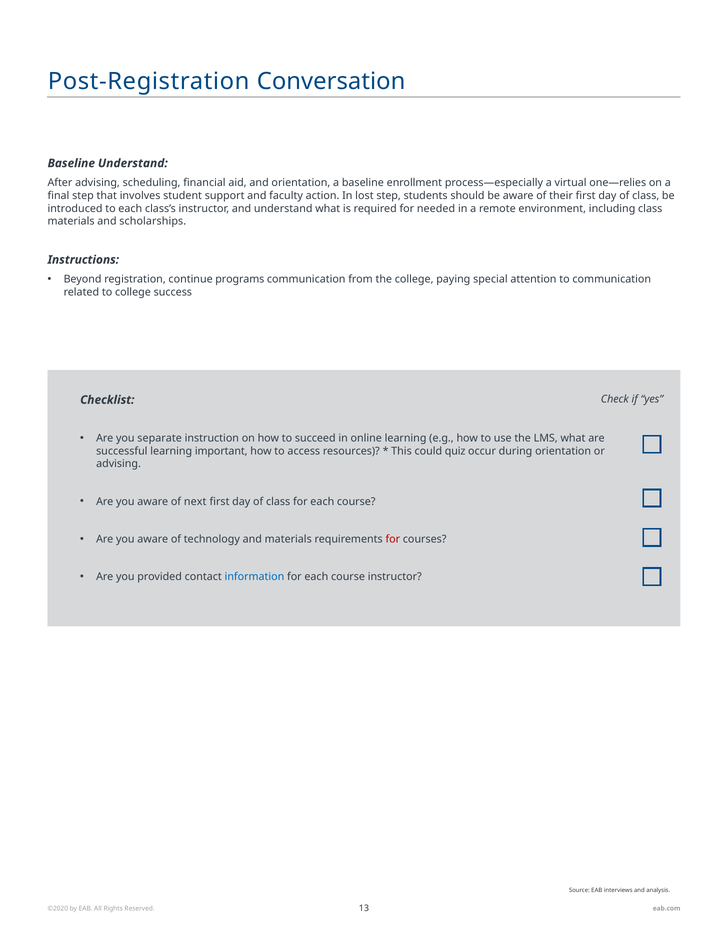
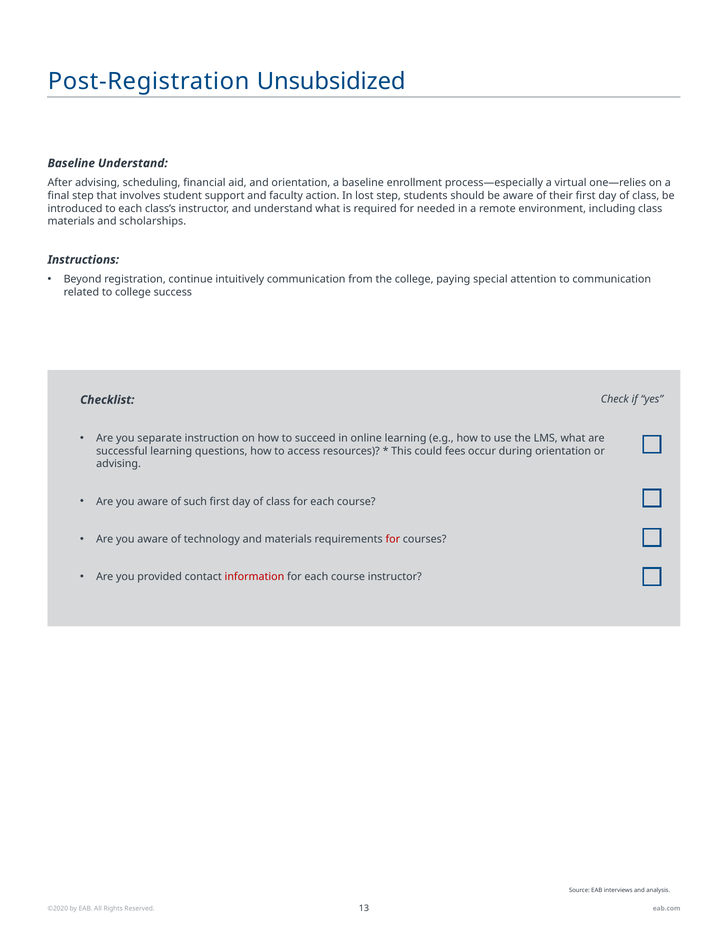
Conversation: Conversation -> Unsubsidized
programs: programs -> intuitively
important: important -> questions
quiz: quiz -> fees
next: next -> such
information colour: blue -> red
